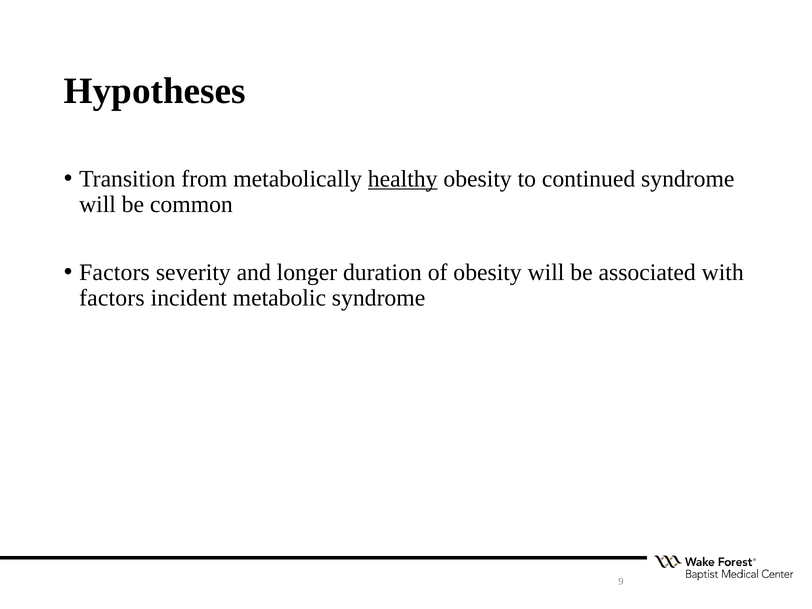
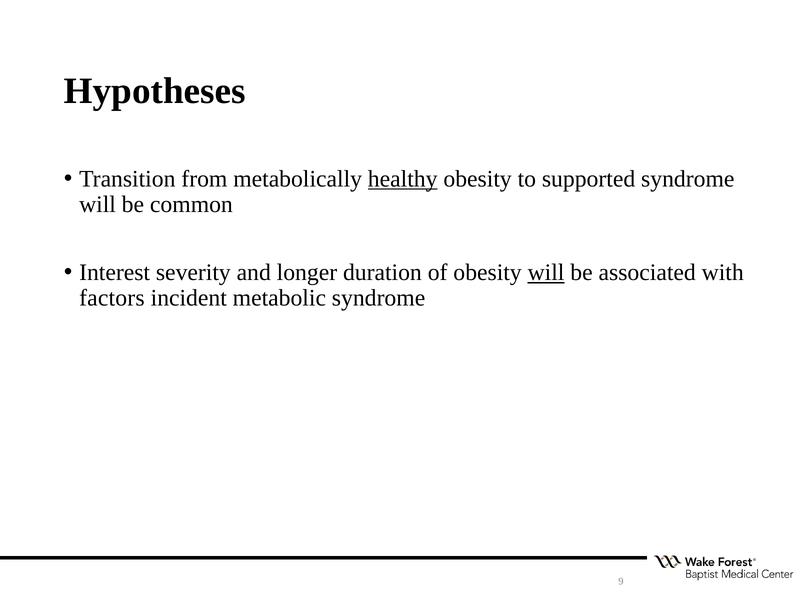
continued: continued -> supported
Factors at (114, 272): Factors -> Interest
will at (546, 272) underline: none -> present
